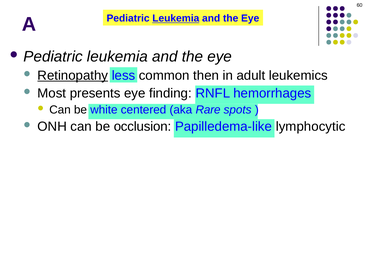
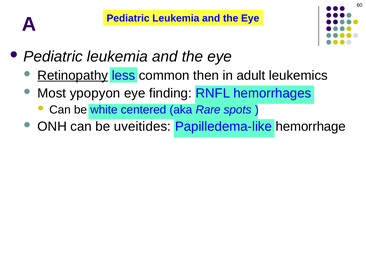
Leukemia at (176, 18) underline: present -> none
presents: presents -> ypopyon
occlusion: occlusion -> uveitides
lymphocytic: lymphocytic -> hemorrhage
